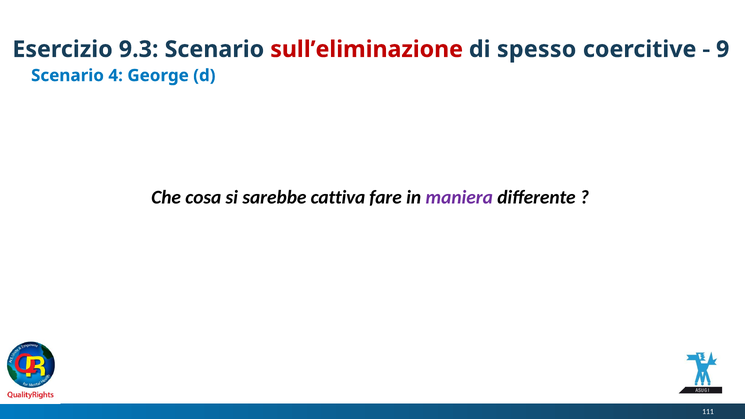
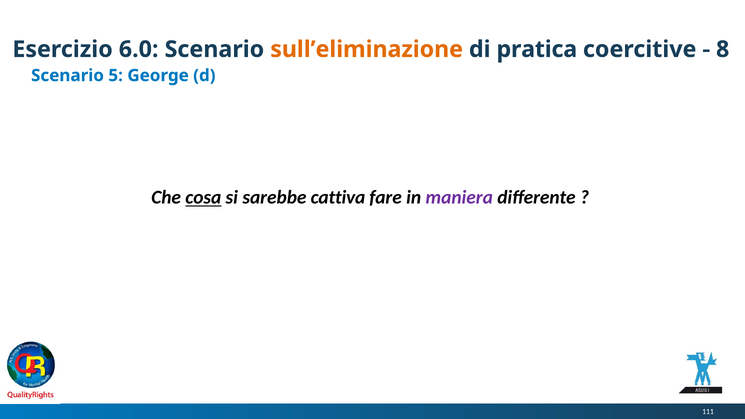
9.3: 9.3 -> 6.0
sull’eliminazione colour: red -> orange
spesso: spesso -> pratica
9: 9 -> 8
4: 4 -> 5
cosa underline: none -> present
